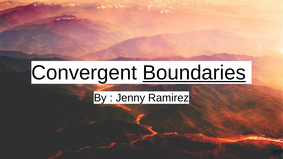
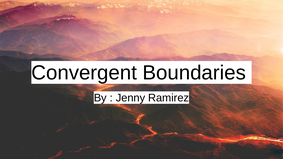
Boundaries underline: present -> none
